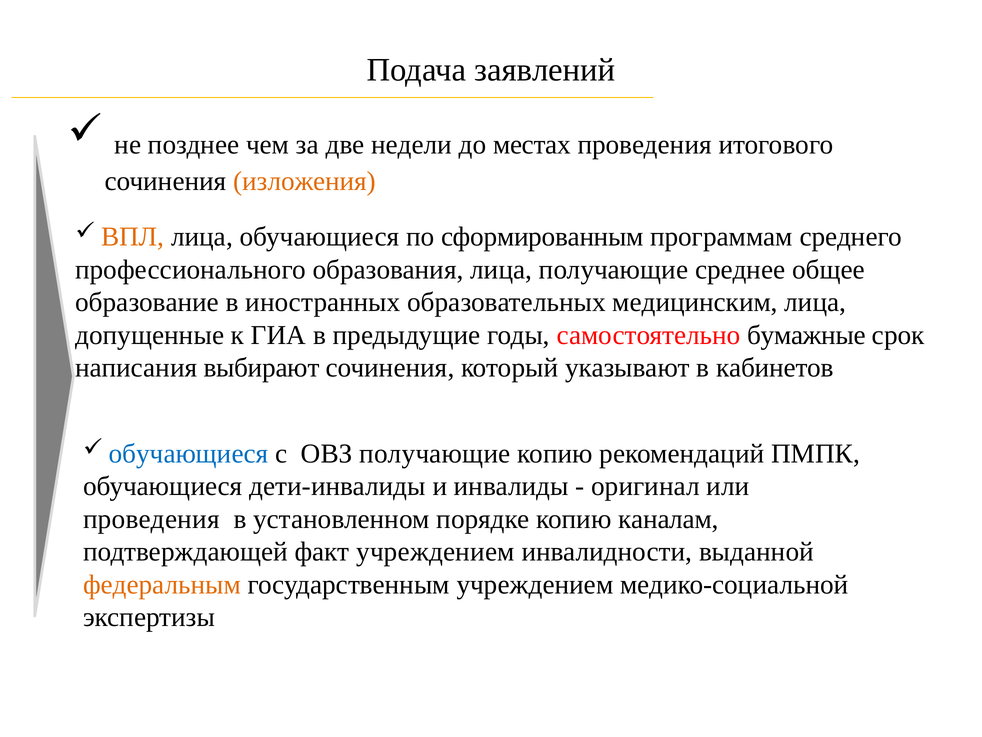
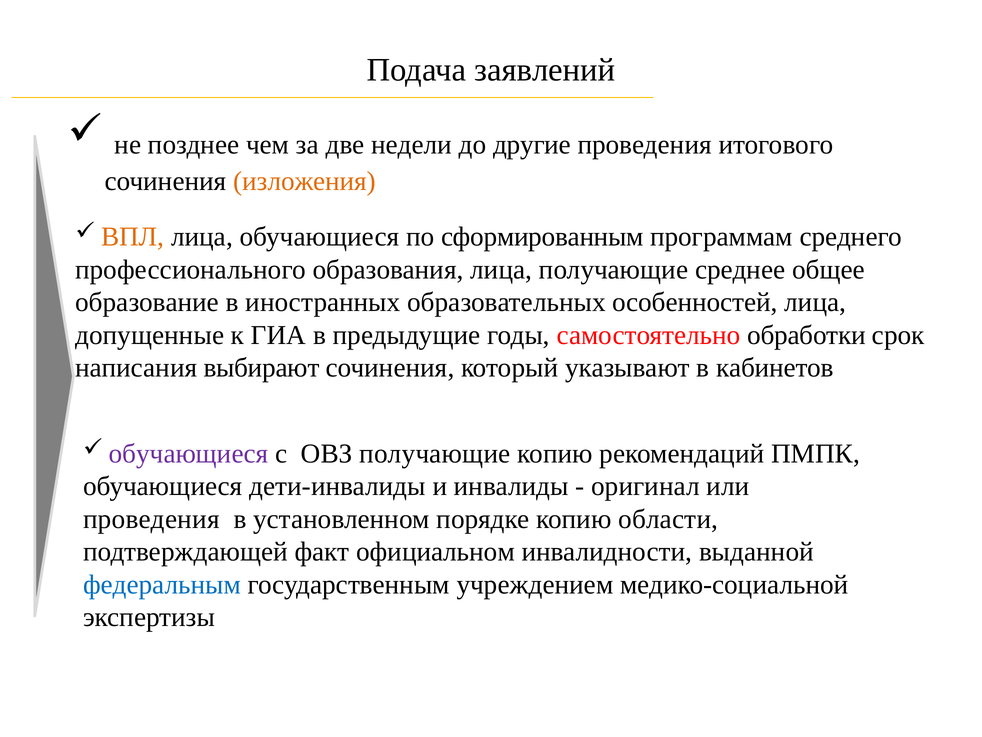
местах: местах -> другие
медицинским: медицинским -> особенностей
бумажные: бумажные -> обработки
обучающиеся at (188, 453) colour: blue -> purple
каналам: каналам -> области
факт учреждением: учреждением -> официальном
федеральным colour: orange -> blue
